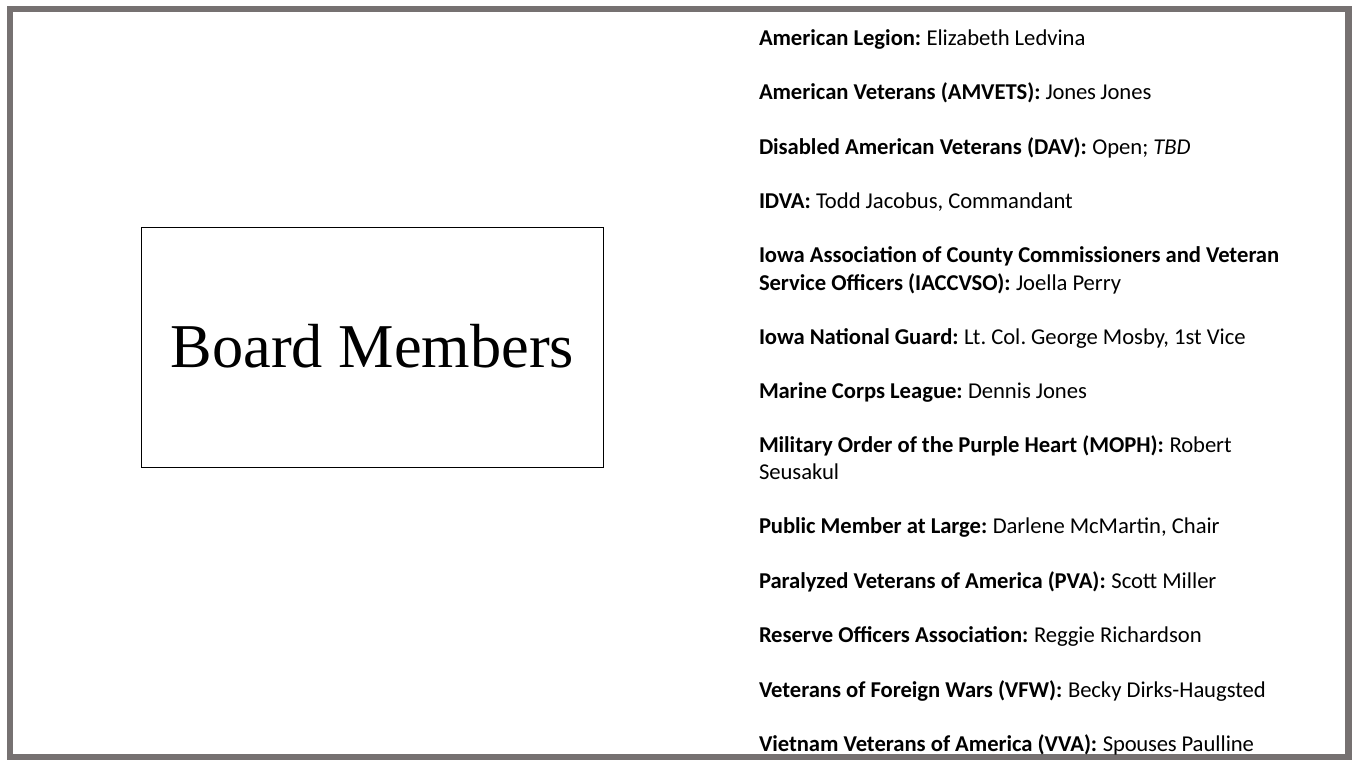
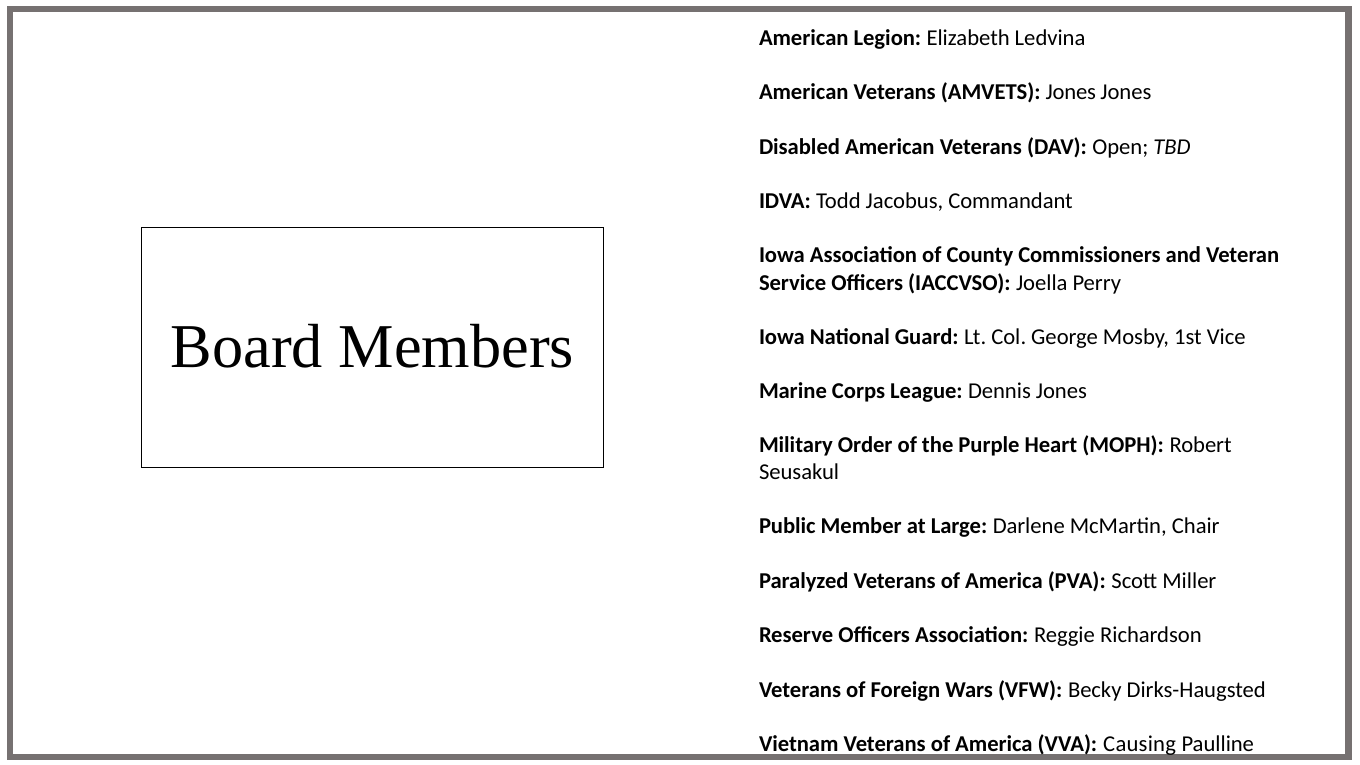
Spouses: Spouses -> Causing
